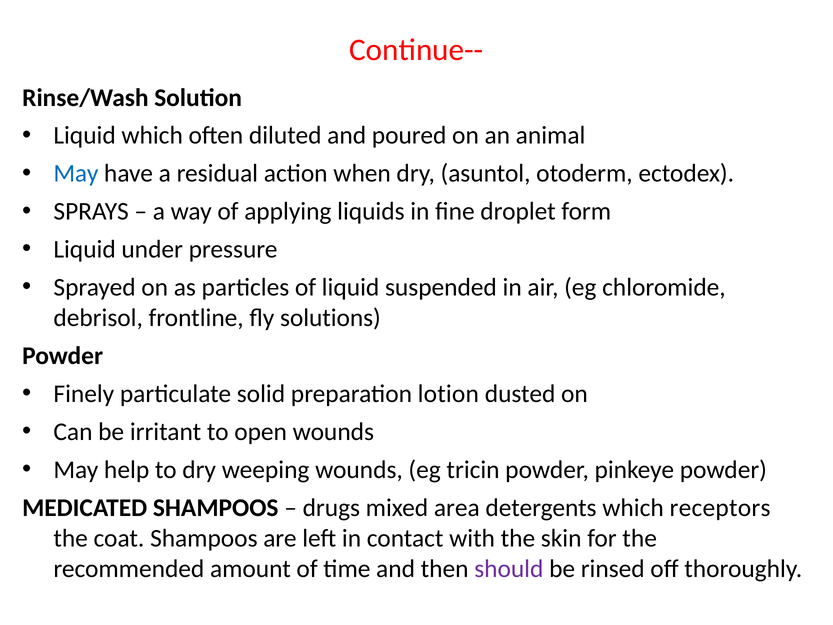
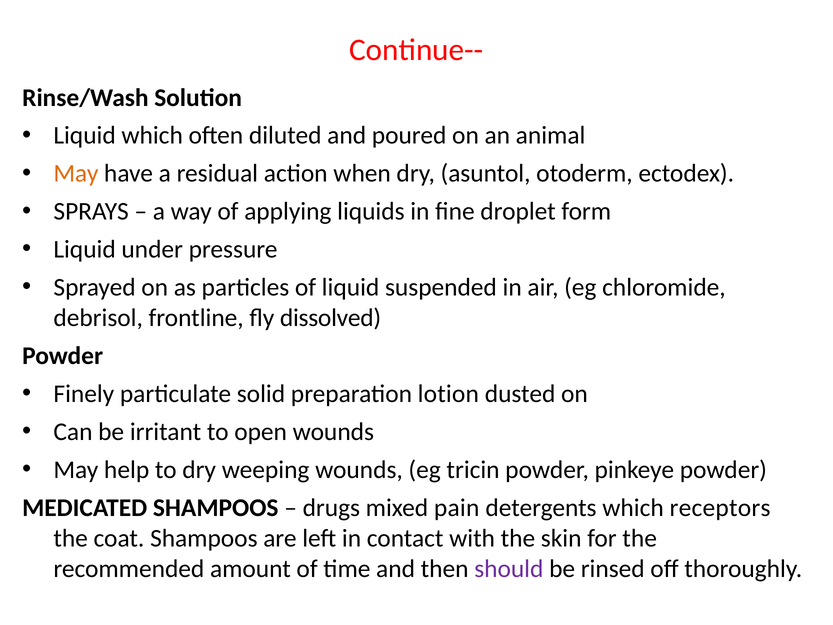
May at (76, 173) colour: blue -> orange
solutions: solutions -> dissolved
area: area -> pain
